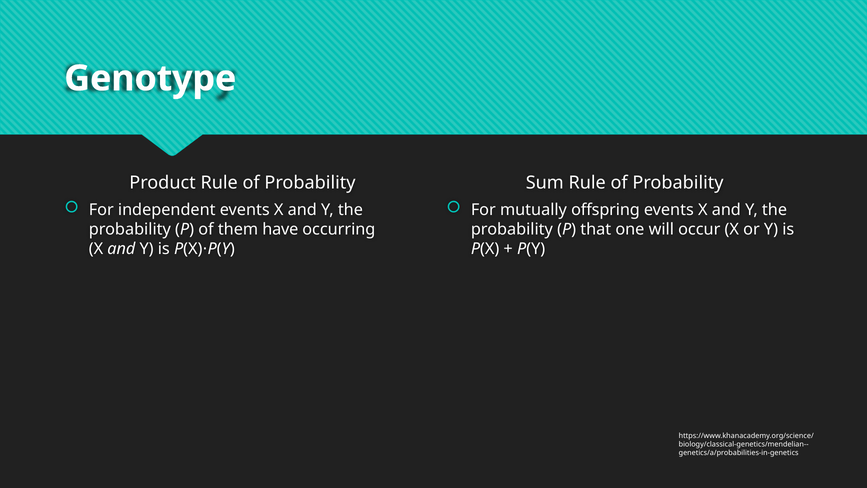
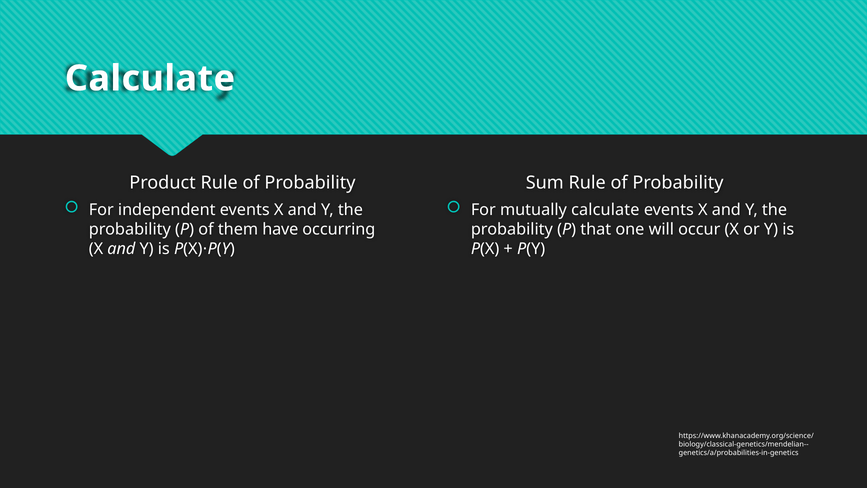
Genotype at (150, 78): Genotype -> Calculate
mutually offspring: offspring -> calculate
